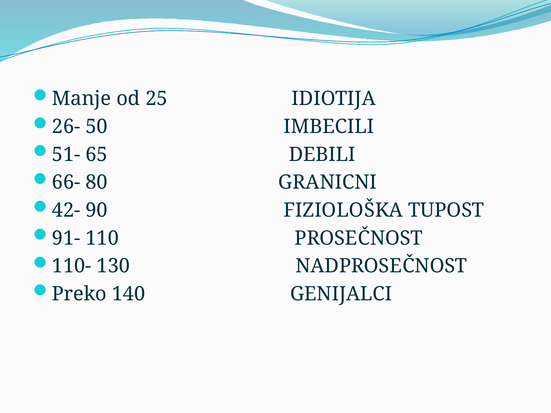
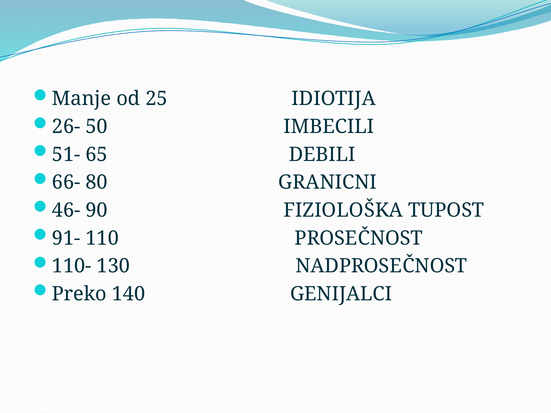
42-: 42- -> 46-
